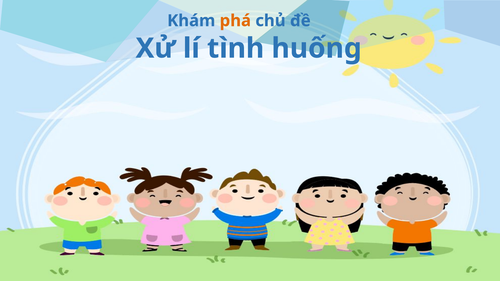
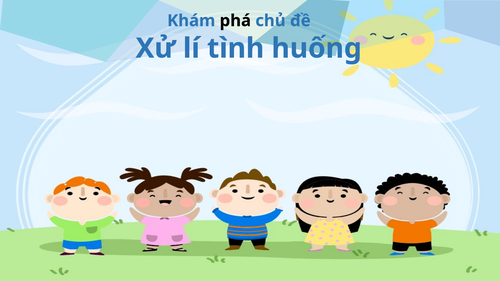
phá colour: orange -> black
